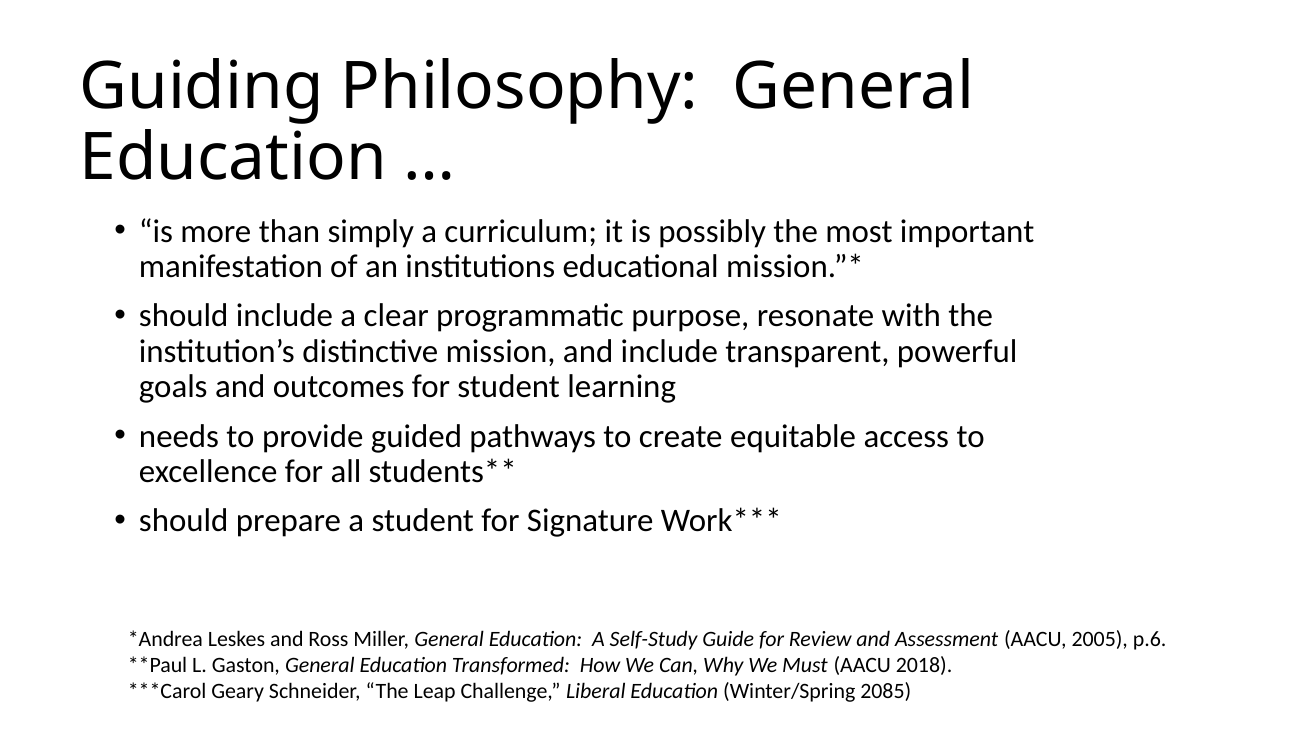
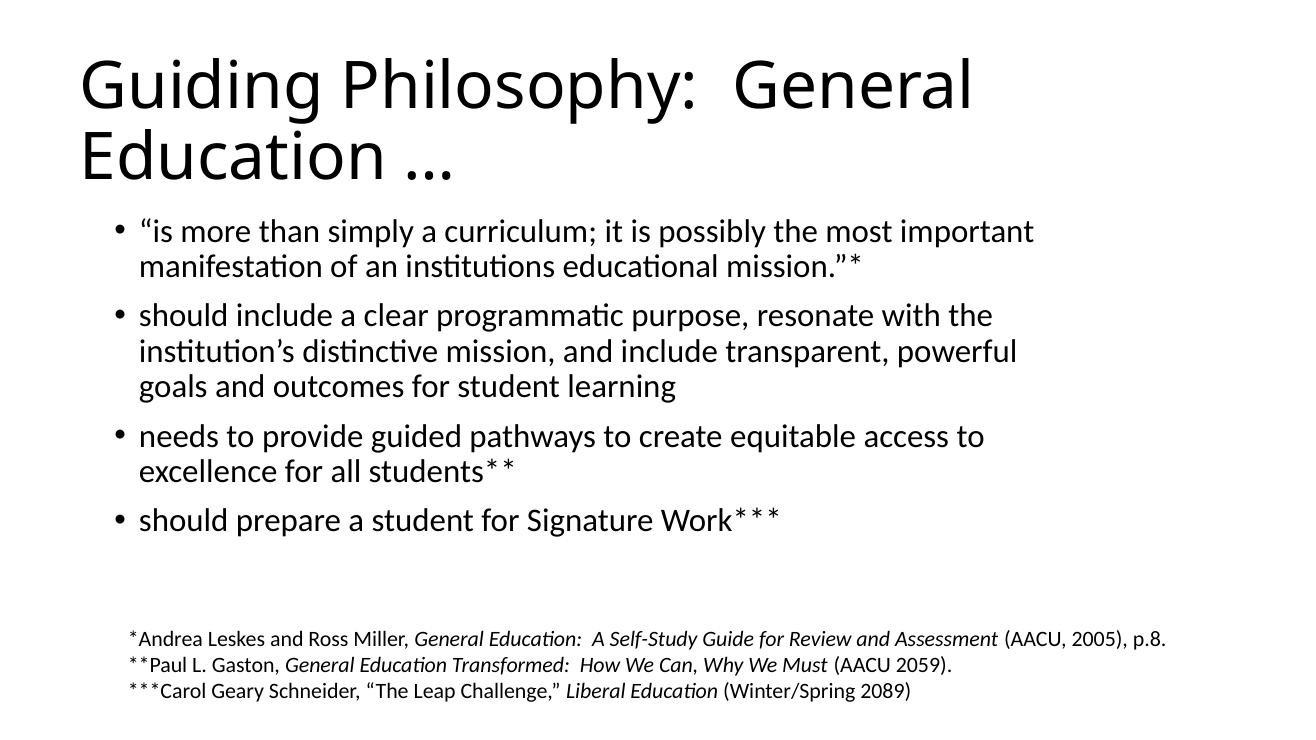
p.6: p.6 -> p.8
2018: 2018 -> 2059
2085: 2085 -> 2089
